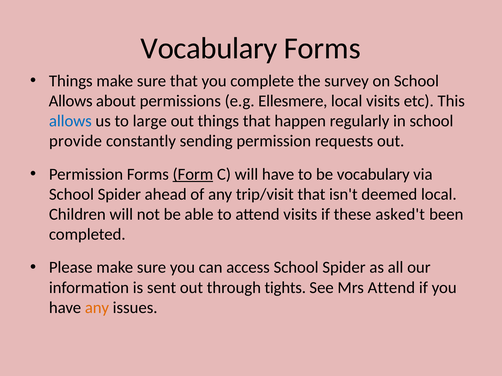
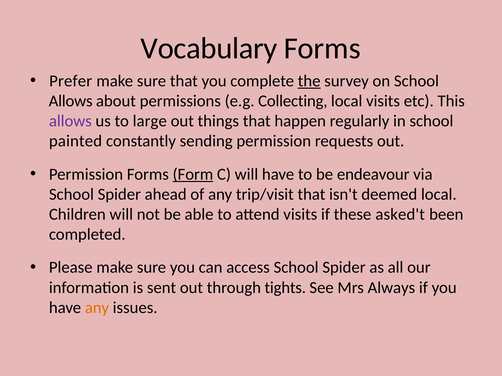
Things at (71, 81): Things -> Prefer
the underline: none -> present
Ellesmere: Ellesmere -> Collecting
allows at (70, 121) colour: blue -> purple
provide: provide -> painted
be vocabulary: vocabulary -> endeavour
Mrs Attend: Attend -> Always
